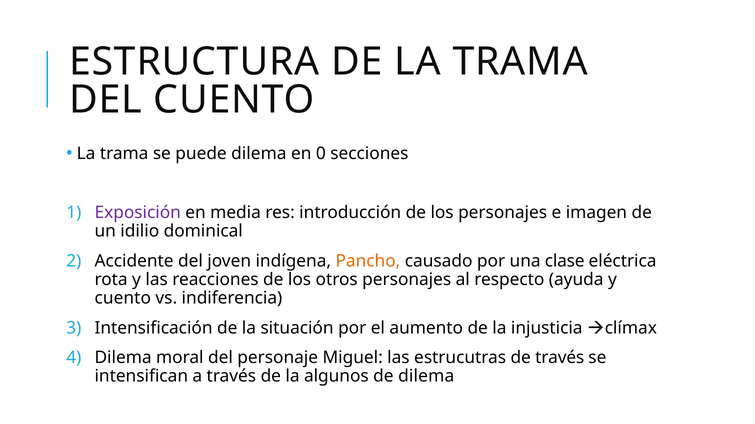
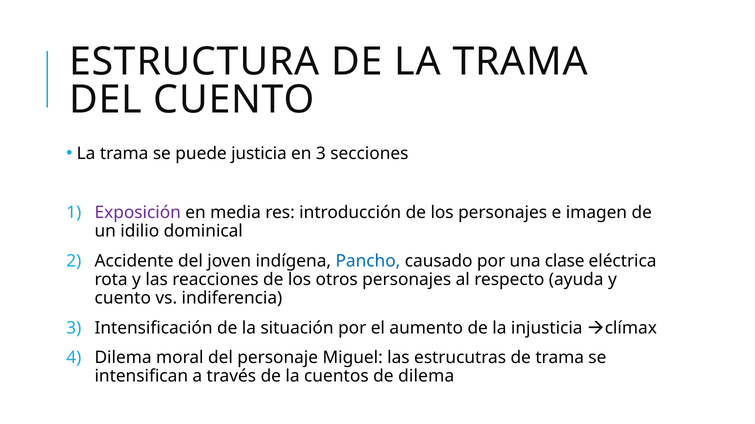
puede dilema: dilema -> justicia
en 0: 0 -> 3
Pancho colour: orange -> blue
de través: través -> trama
algunos: algunos -> cuentos
